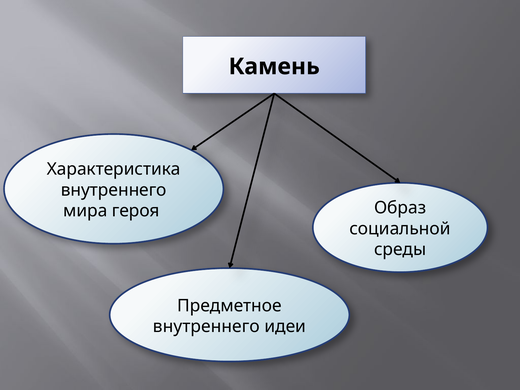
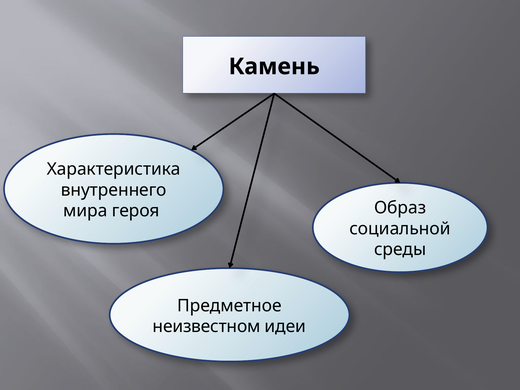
внутреннего at (206, 326): внутреннего -> неизвестном
